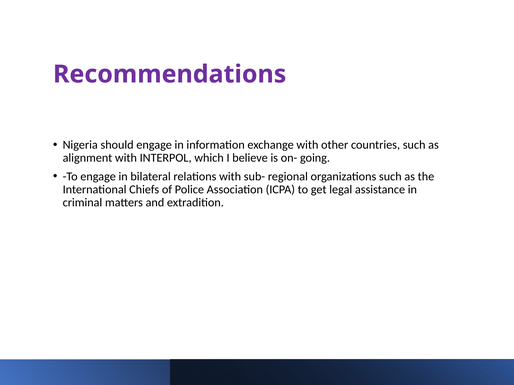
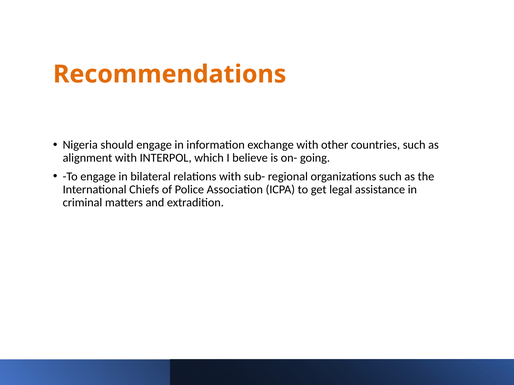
Recommendations colour: purple -> orange
